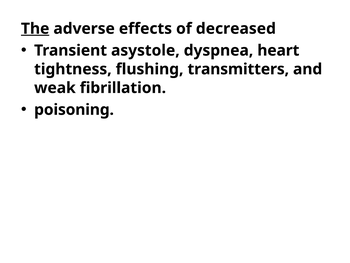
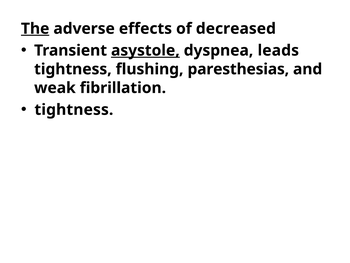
asystole underline: none -> present
heart: heart -> leads
transmitters: transmitters -> paresthesias
poisoning at (74, 109): poisoning -> tightness
